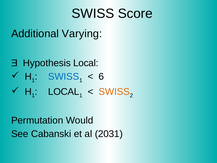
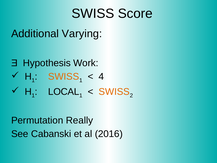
Hypothesis Local: Local -> Work
SWISS at (64, 77) colour: blue -> orange
6: 6 -> 4
Would: Would -> Really
2031: 2031 -> 2016
